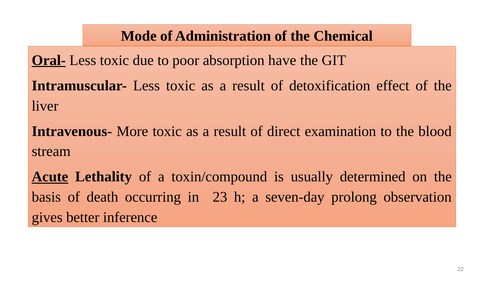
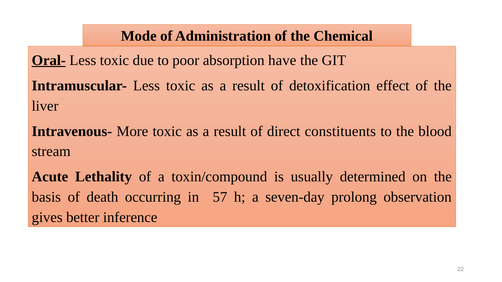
examination: examination -> constituents
Acute underline: present -> none
23: 23 -> 57
